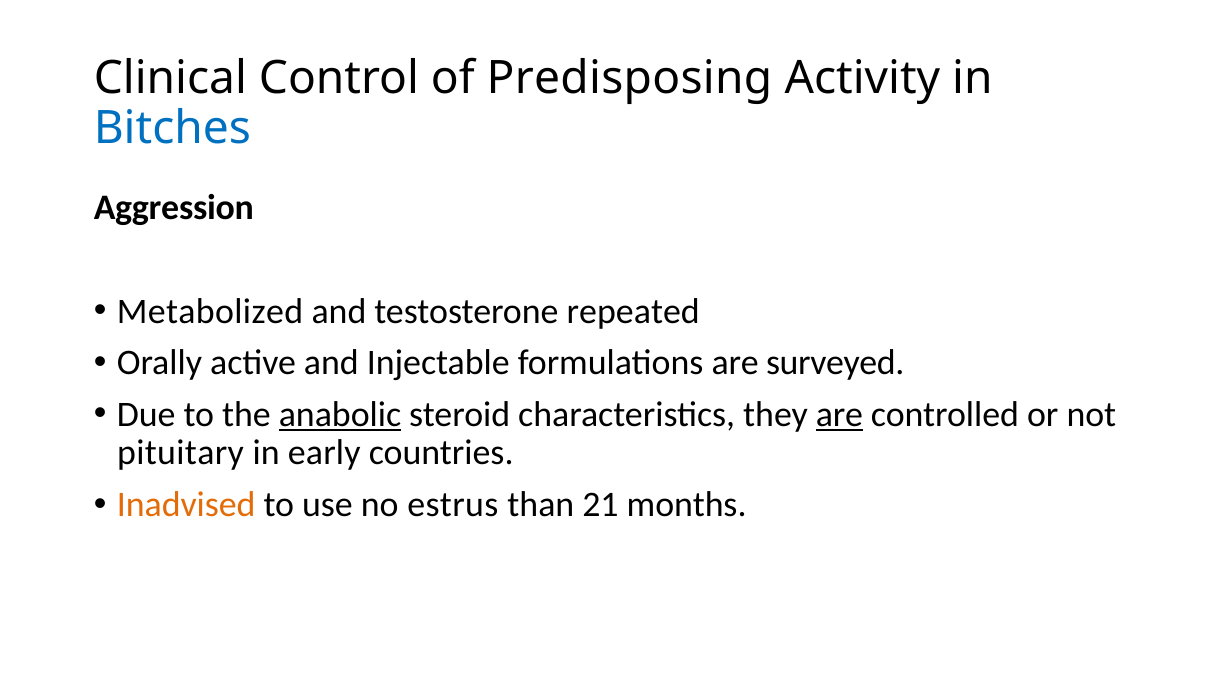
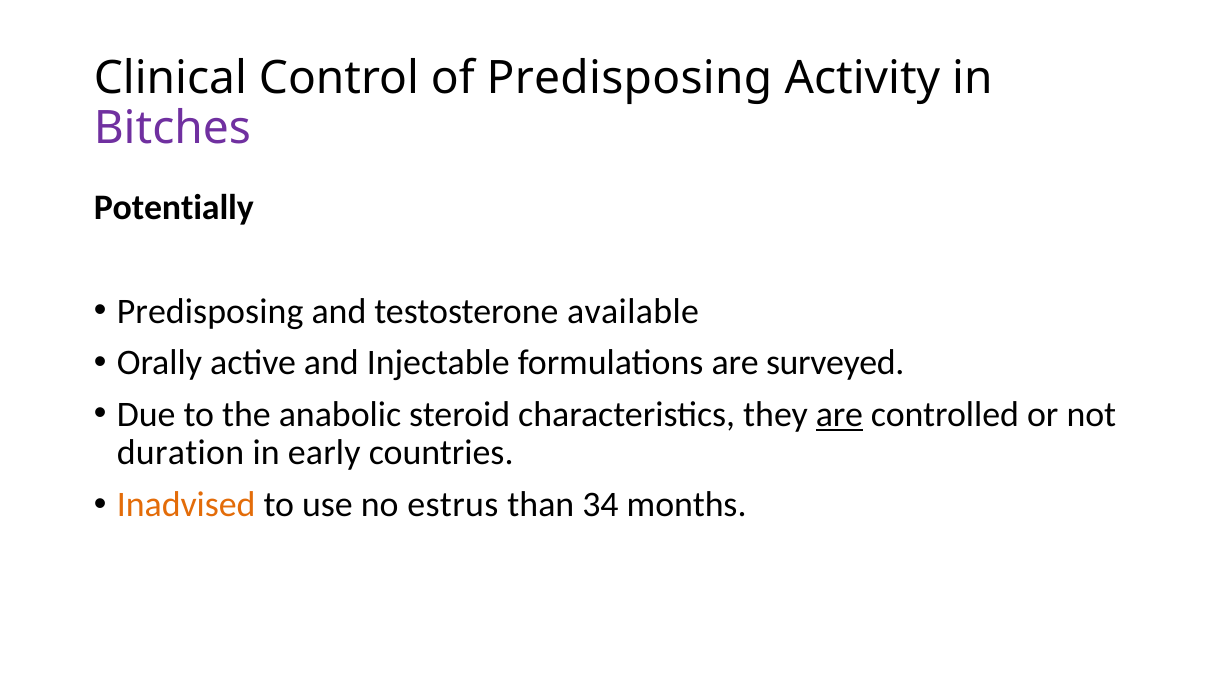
Bitches colour: blue -> purple
Aggression: Aggression -> Potentially
Metabolized at (210, 311): Metabolized -> Predisposing
repeated: repeated -> available
anabolic underline: present -> none
pituitary: pituitary -> duration
21: 21 -> 34
